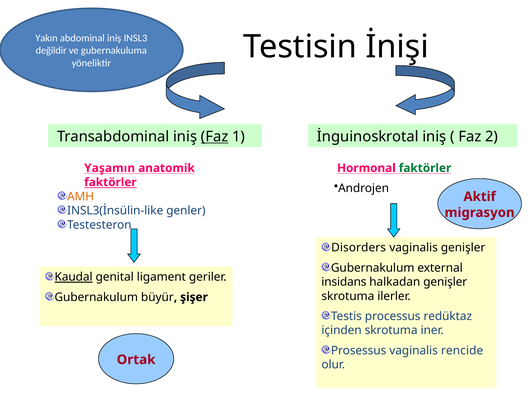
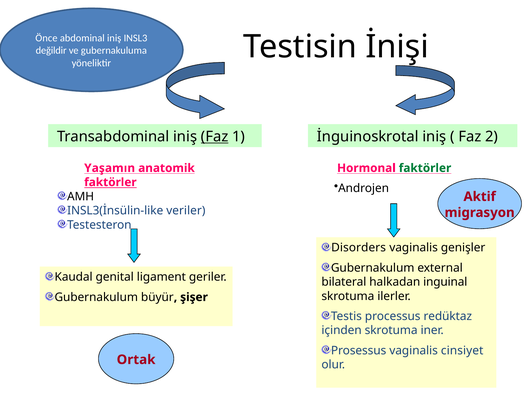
Yakın: Yakın -> Önce
AMH colour: orange -> black
genler: genler -> veriler
Kaudal underline: present -> none
insidans: insidans -> bilateral
halkadan genişler: genişler -> inguinal
rencide: rencide -> cinsiyet
